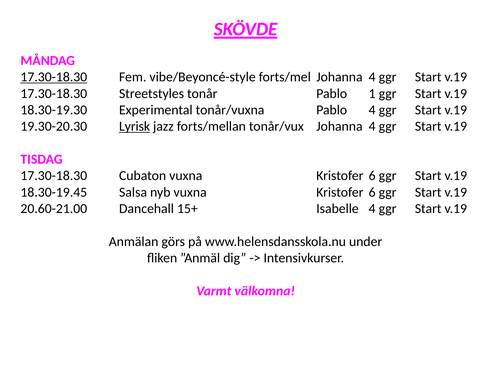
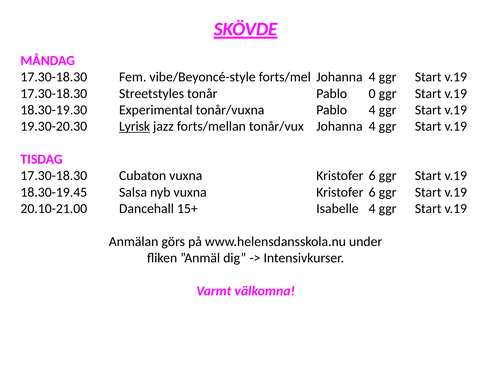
17.30-18.30 at (54, 77) underline: present -> none
1: 1 -> 0
20.60-21.00: 20.60-21.00 -> 20.10-21.00
